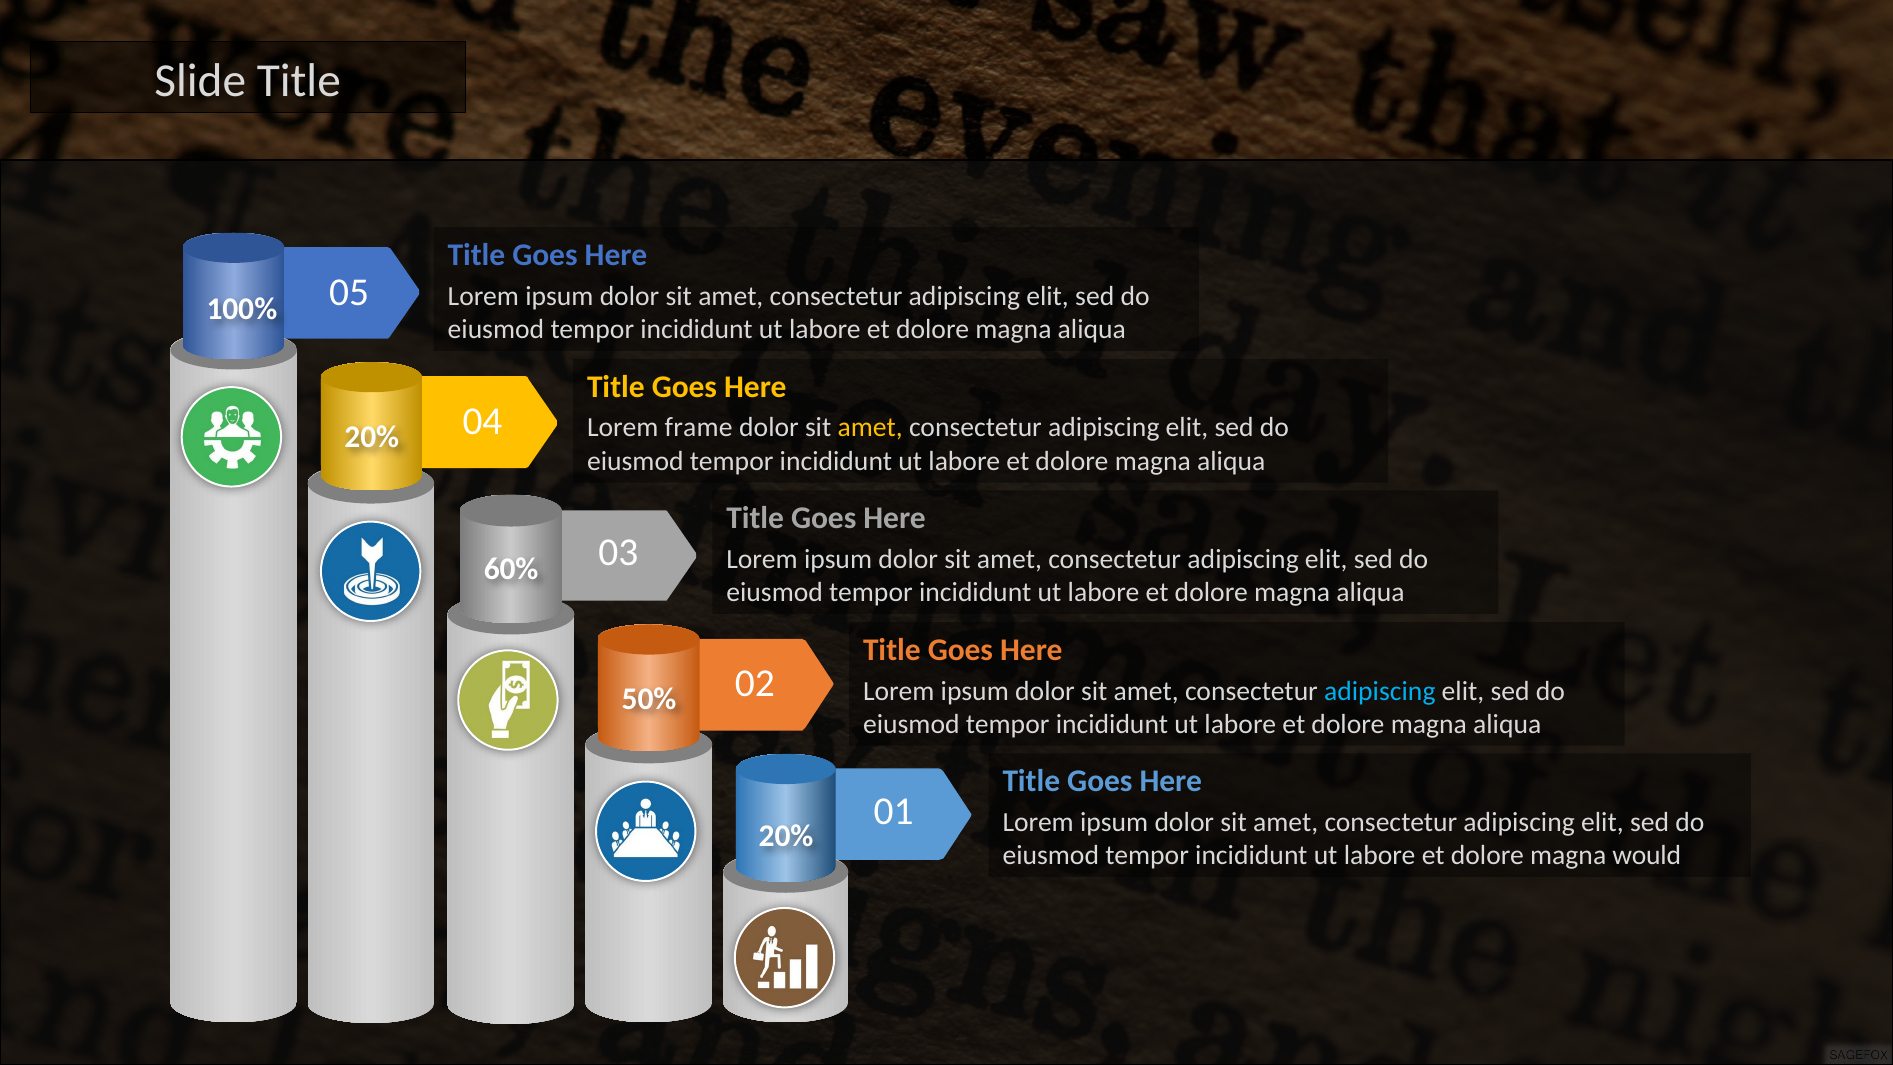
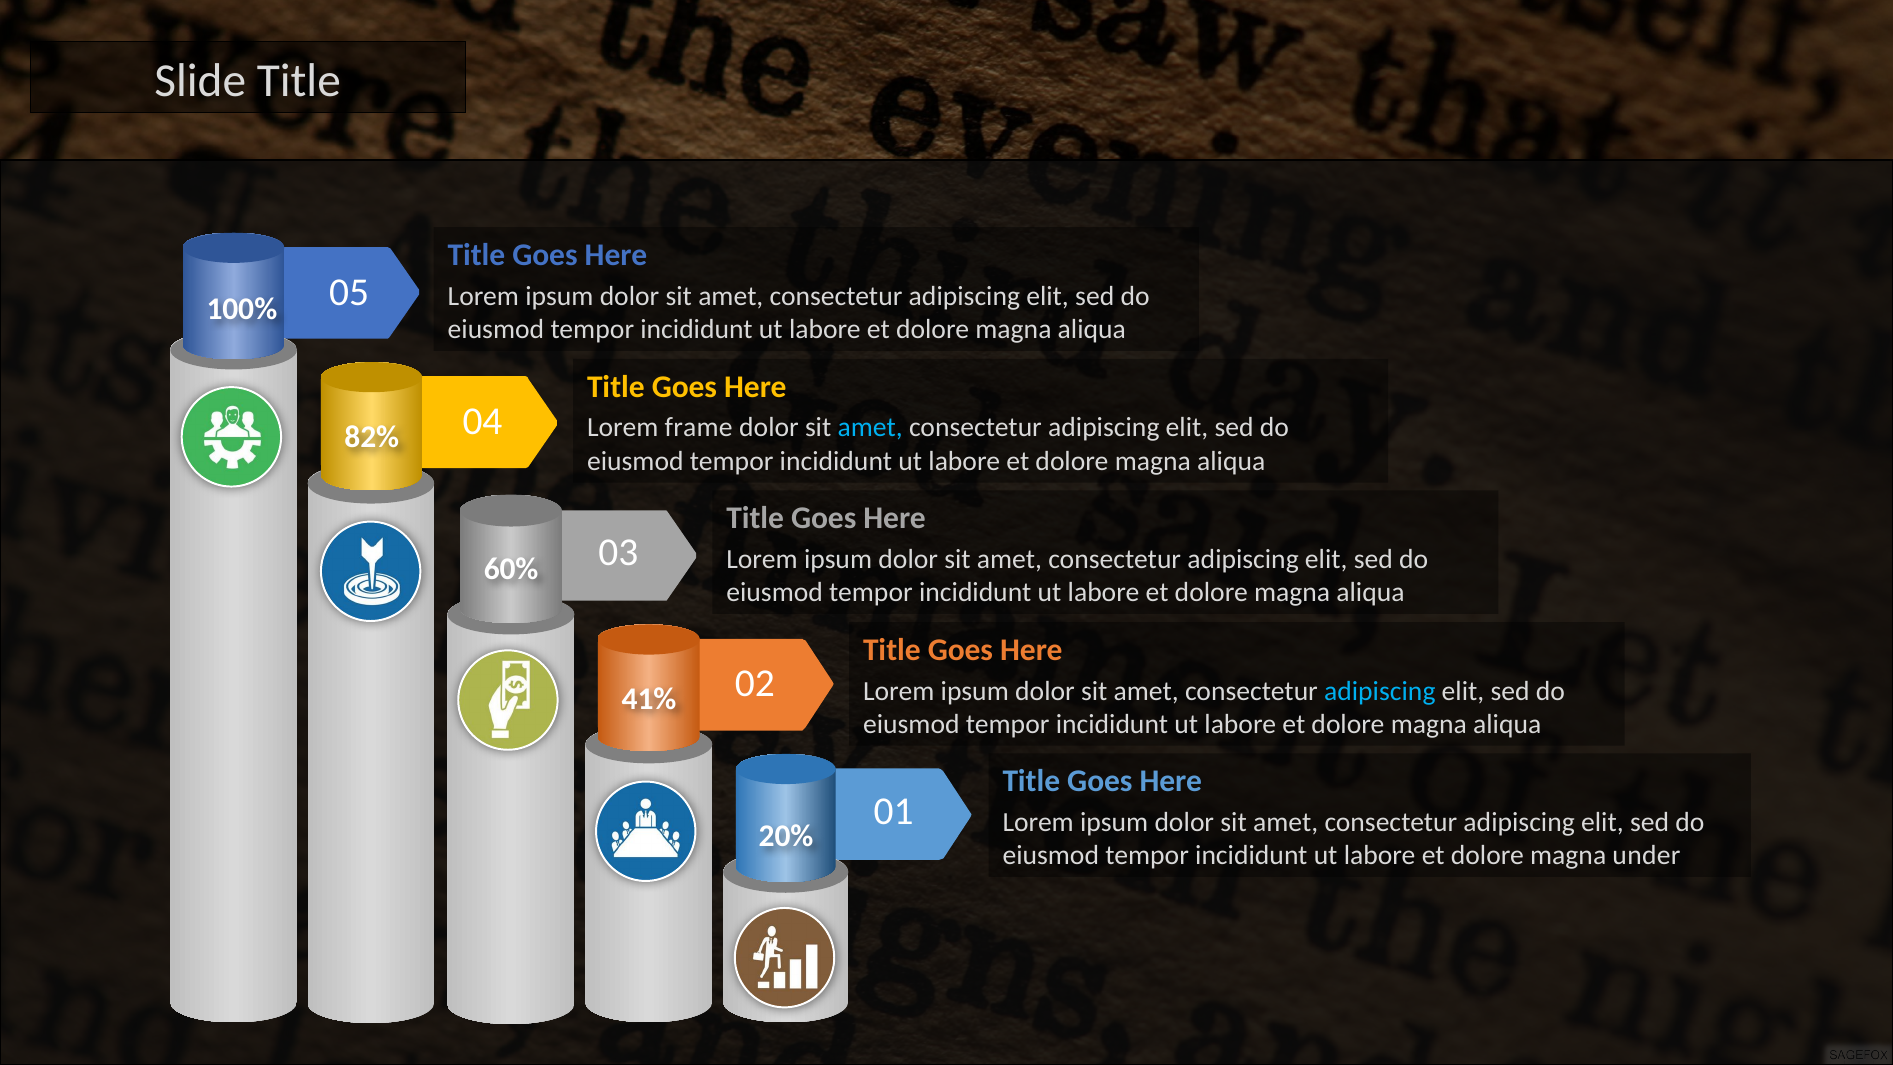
amet at (870, 428) colour: yellow -> light blue
20% at (372, 437): 20% -> 82%
50%: 50% -> 41%
would: would -> under
